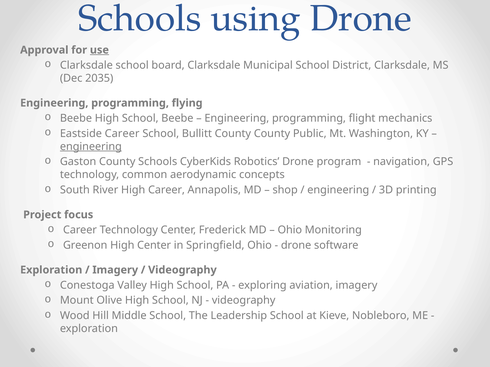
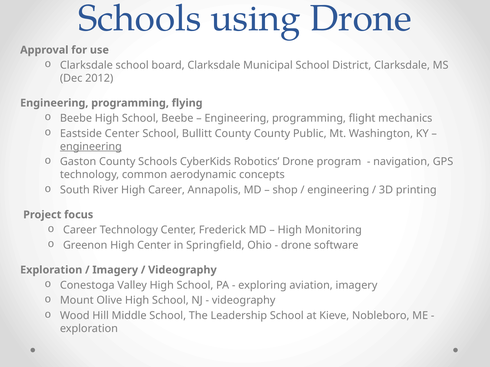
use underline: present -> none
2035: 2035 -> 2012
Eastside Career: Career -> Center
Ohio at (290, 230): Ohio -> High
